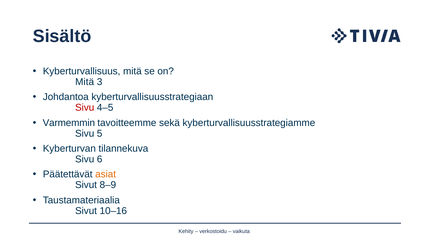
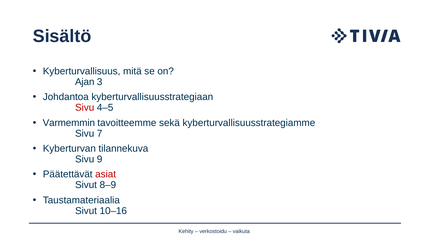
Mitä at (85, 82): Mitä -> Ajan
5: 5 -> 7
6: 6 -> 9
asiat colour: orange -> red
